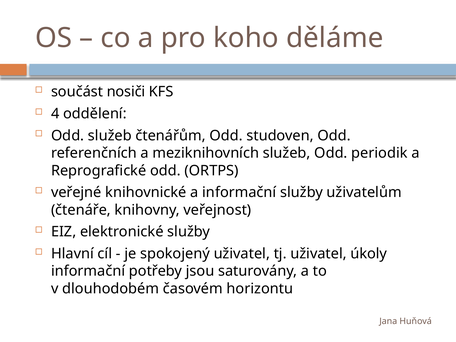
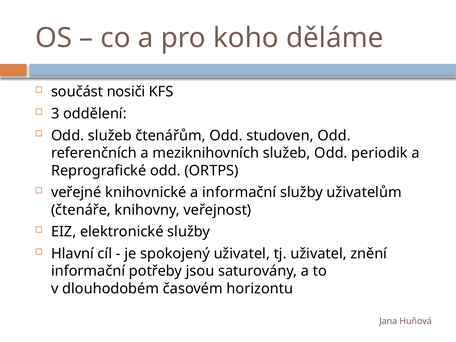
4: 4 -> 3
úkoly: úkoly -> znění
